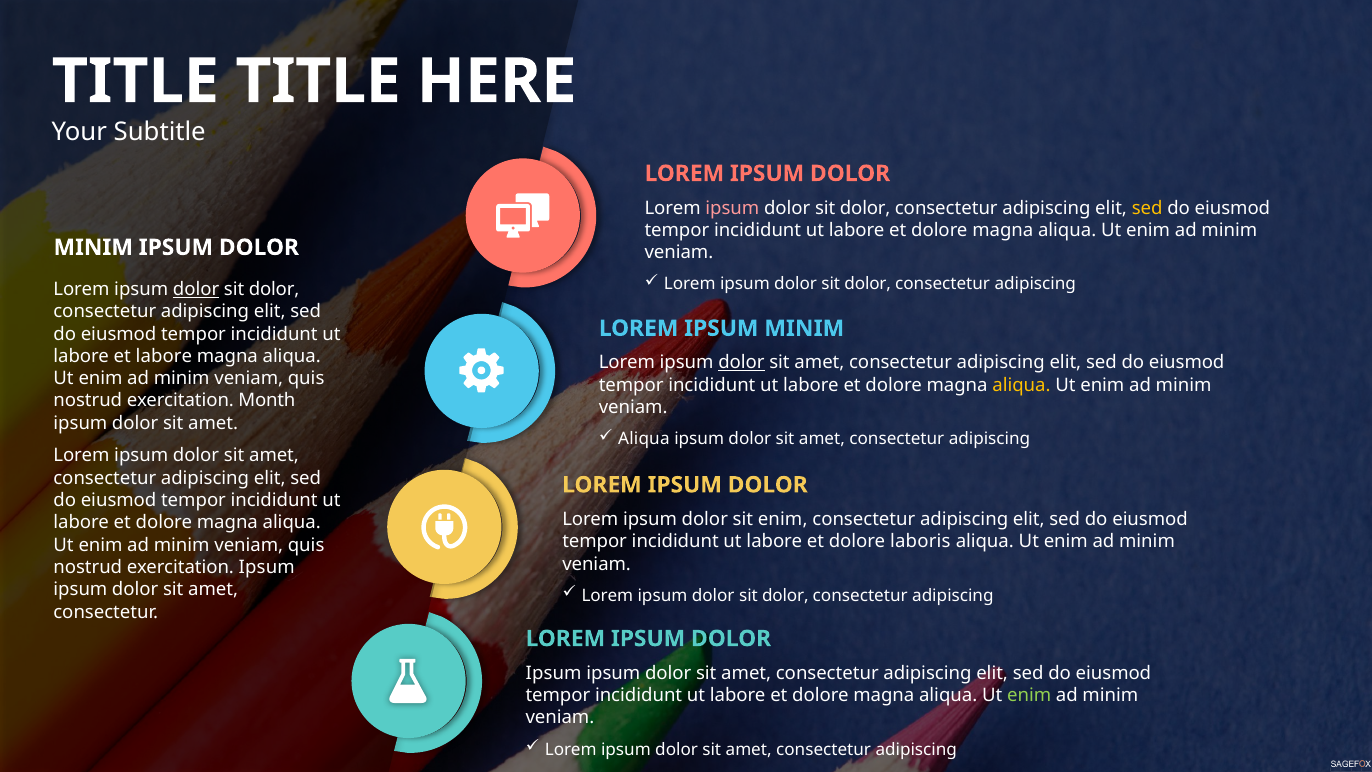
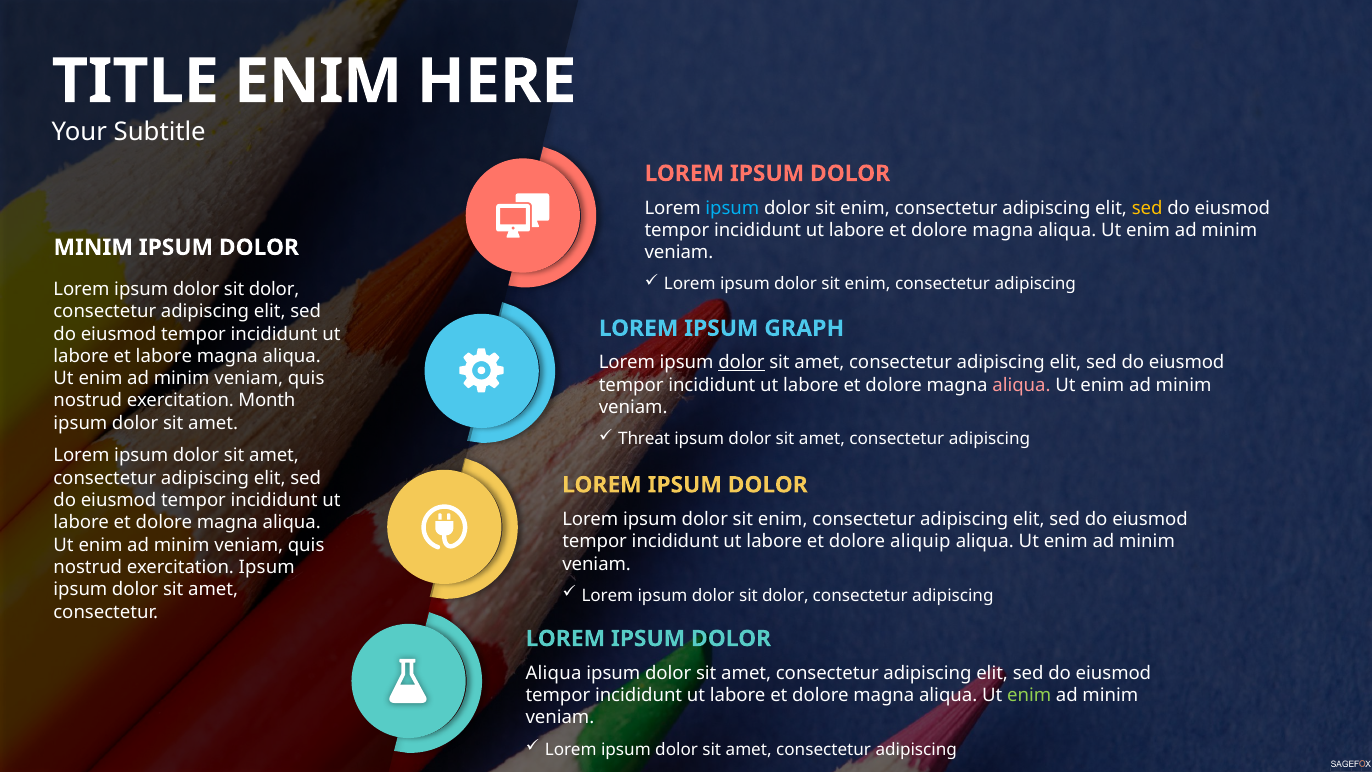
TITLE at (318, 81): TITLE -> ENIM
ipsum at (732, 208) colour: pink -> light blue
dolor at (865, 208): dolor -> enim
dolor at (868, 284): dolor -> enim
dolor at (196, 289) underline: present -> none
IPSUM MINIM: MINIM -> GRAPH
aliqua at (1021, 385) colour: yellow -> pink
Aliqua at (644, 439): Aliqua -> Threat
laboris: laboris -> aliquip
Ipsum at (554, 673): Ipsum -> Aliqua
